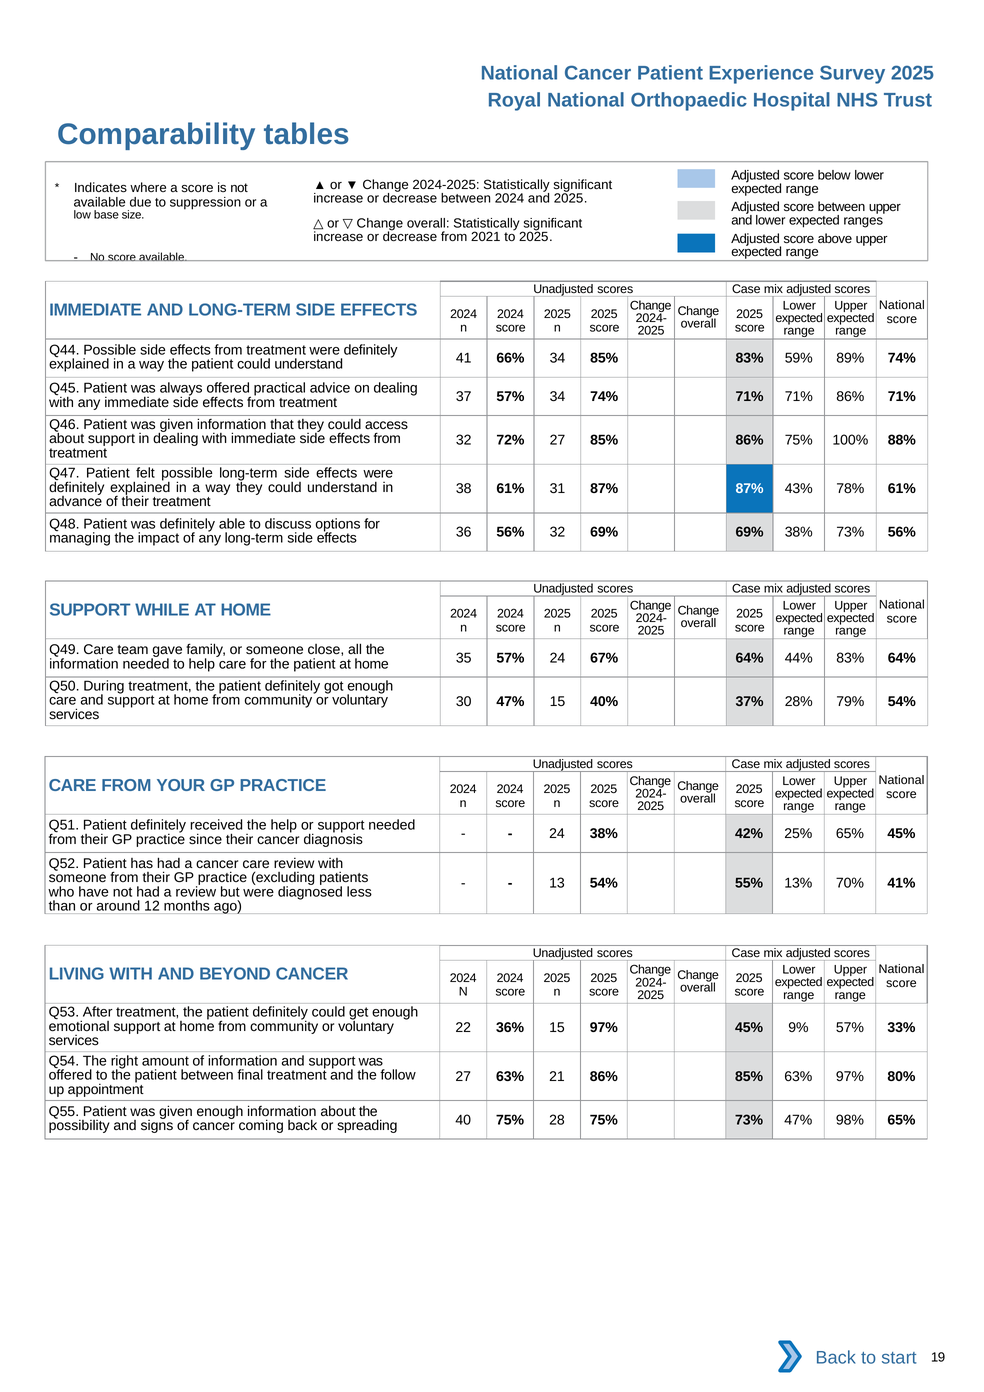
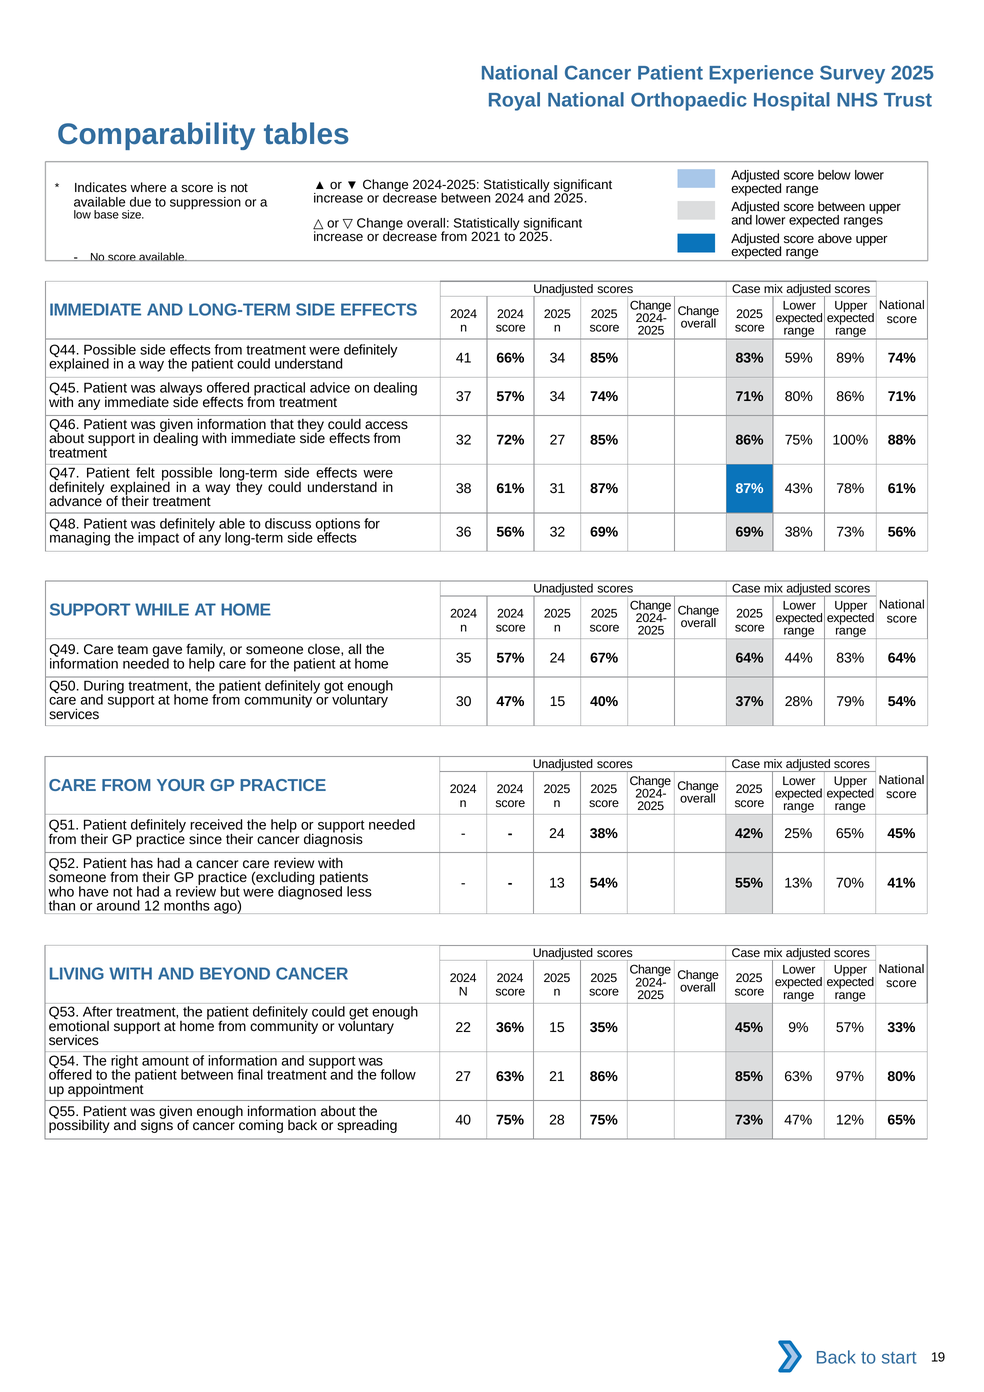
71% 71%: 71% -> 80%
15 97%: 97% -> 35%
98%: 98% -> 12%
